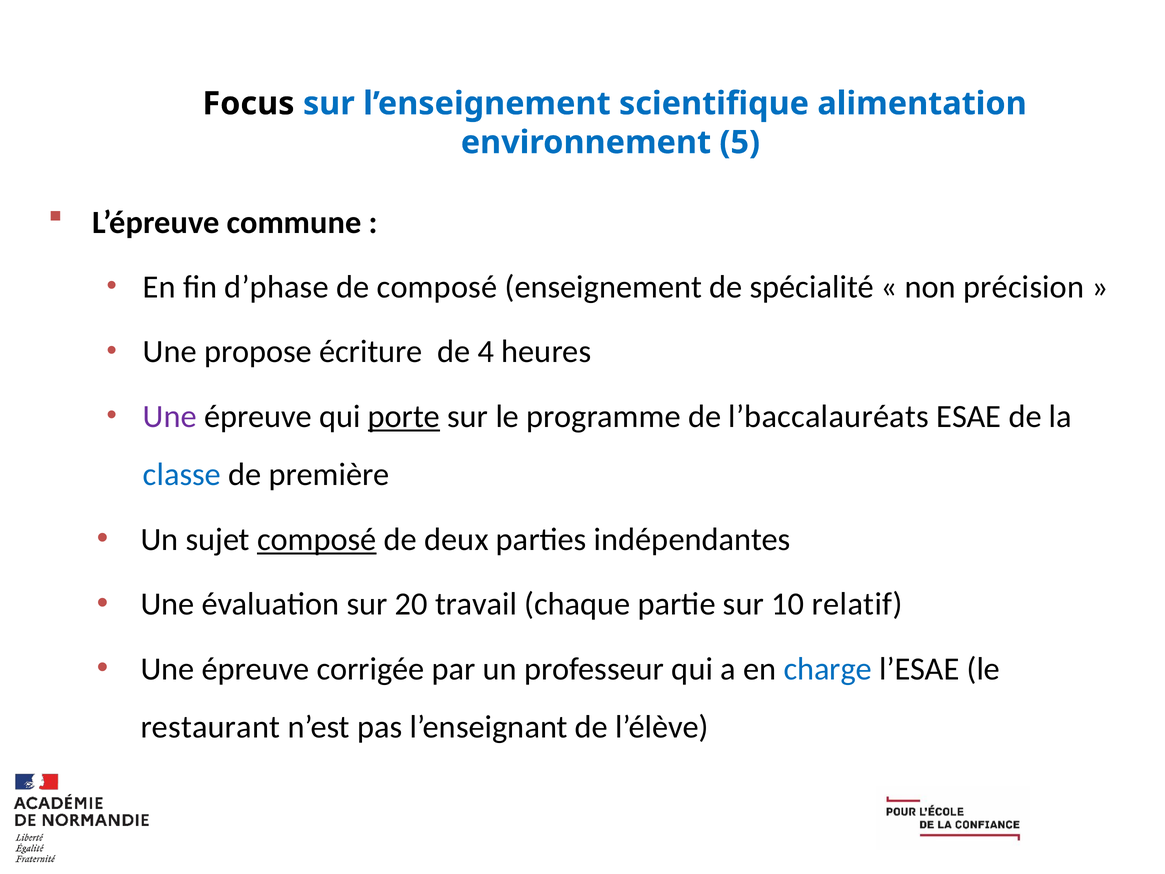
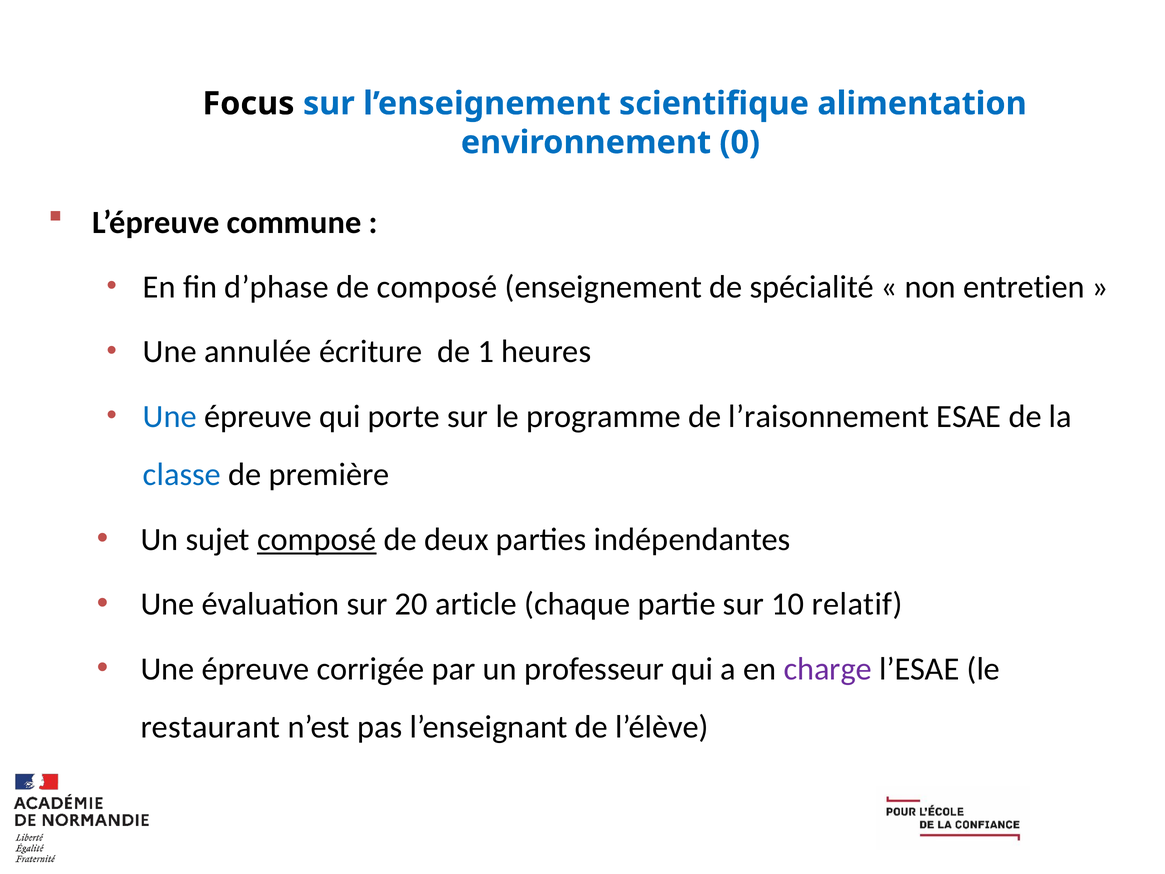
5: 5 -> 0
précision: précision -> entretien
propose: propose -> annulée
4: 4 -> 1
Une at (170, 416) colour: purple -> blue
porte underline: present -> none
l’baccalauréats: l’baccalauréats -> l’raisonnement
travail: travail -> article
charge colour: blue -> purple
